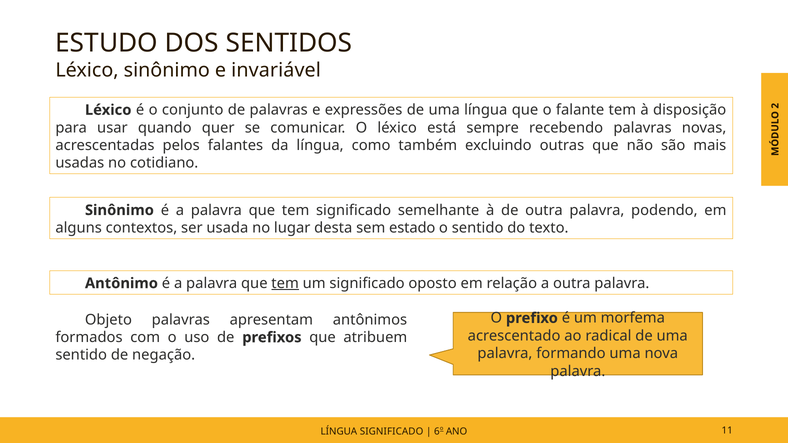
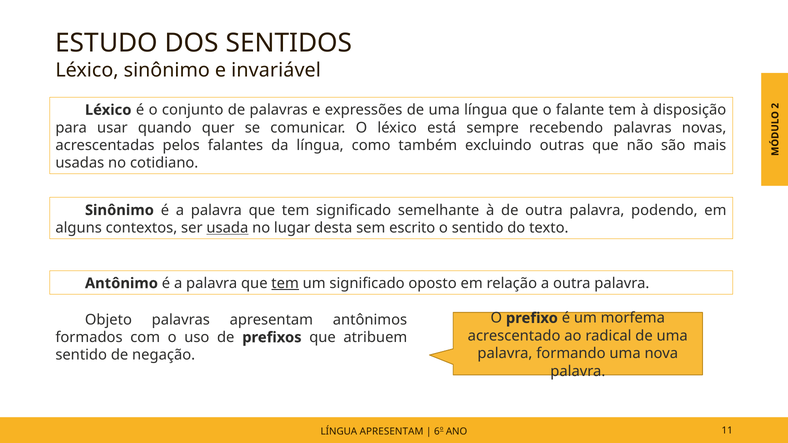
usada underline: none -> present
estado: estado -> escrito
LÍNGUA SIGNIFICADO: SIGNIFICADO -> APRESENTAM
